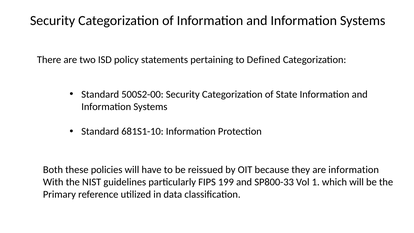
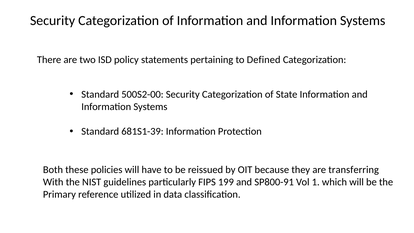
681S1-10: 681S1-10 -> 681S1-39
are information: information -> transferring
SP800-33: SP800-33 -> SP800-91
